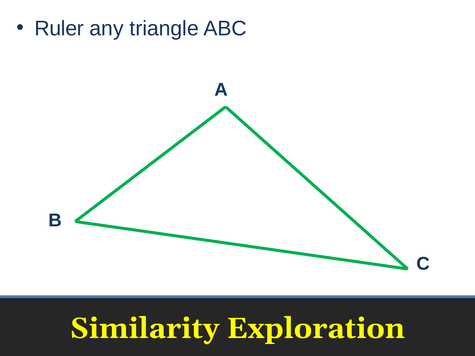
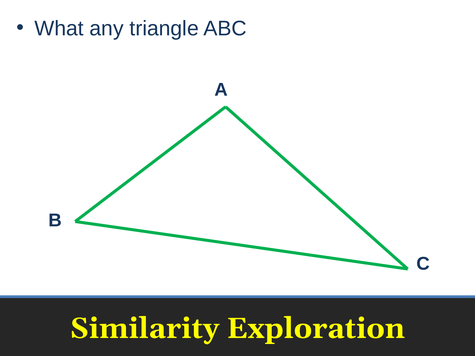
Ruler: Ruler -> What
